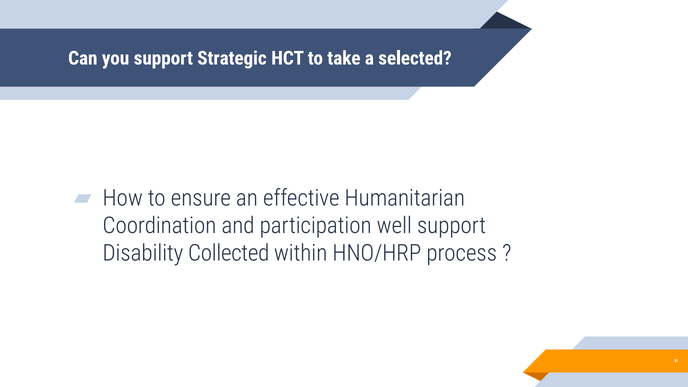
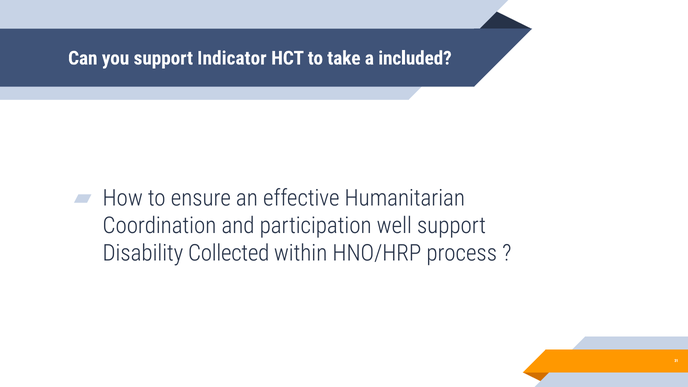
Strategic: Strategic -> Indicator
selected: selected -> included
